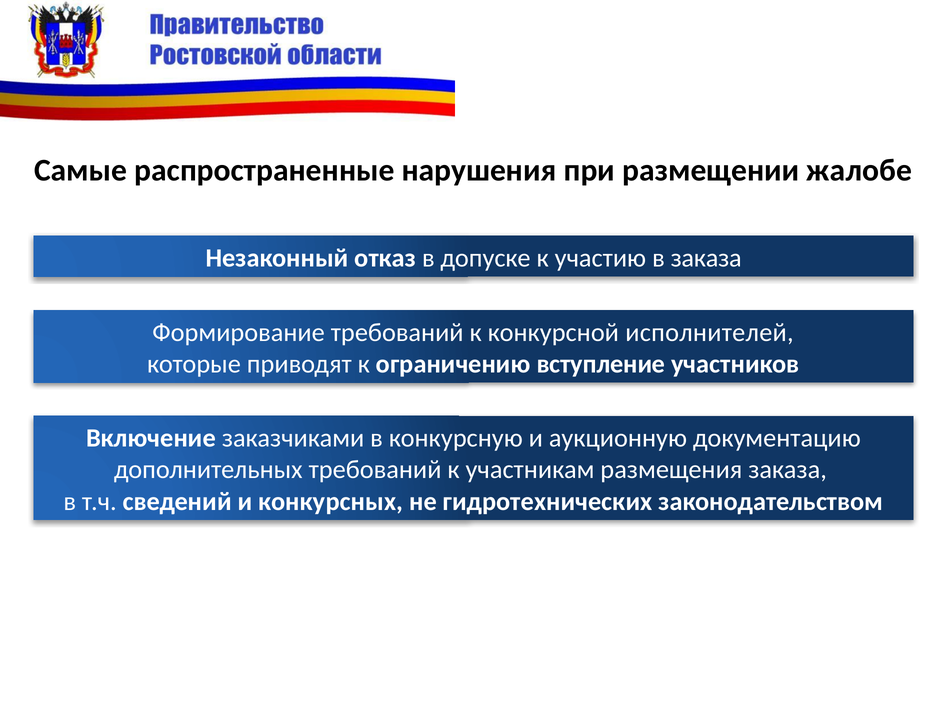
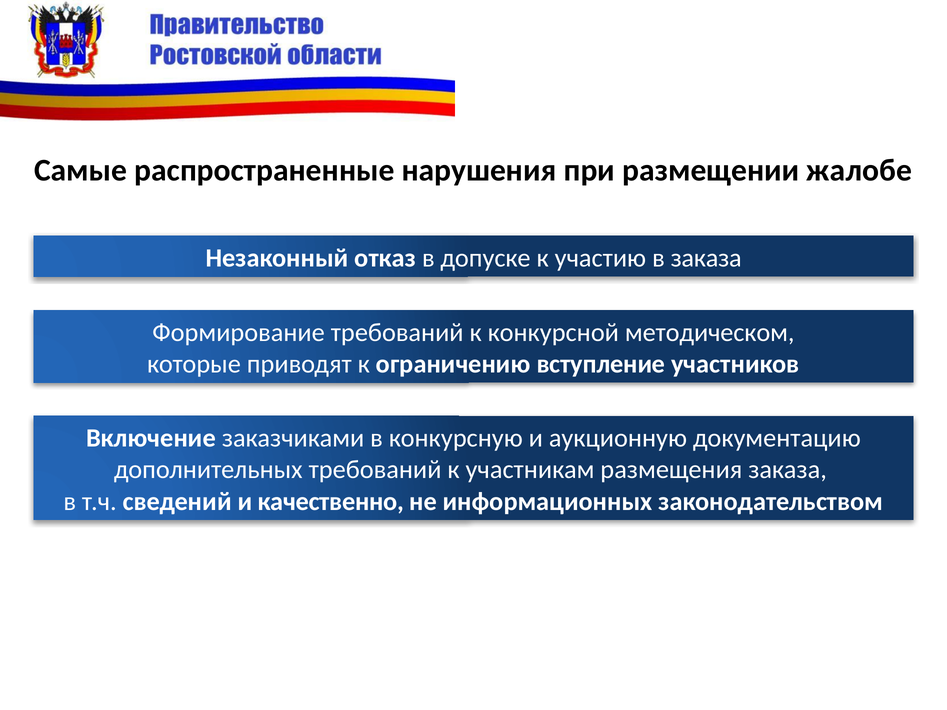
исполнителей: исполнителей -> методическом
конкурсных: конкурсных -> качественно
гидротехнических: гидротехнических -> информационных
